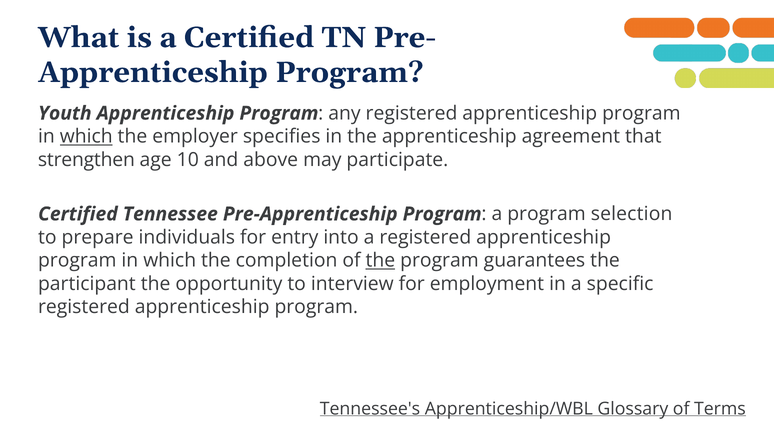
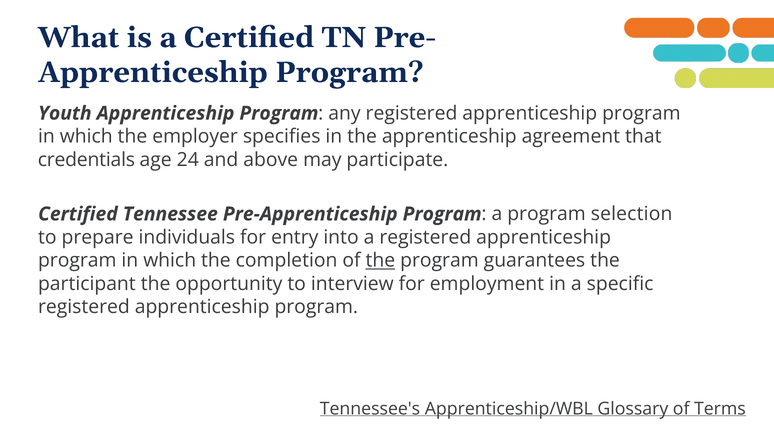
which at (86, 136) underline: present -> none
strengthen: strengthen -> credentials
10: 10 -> 24
